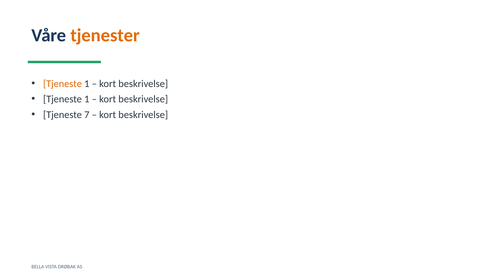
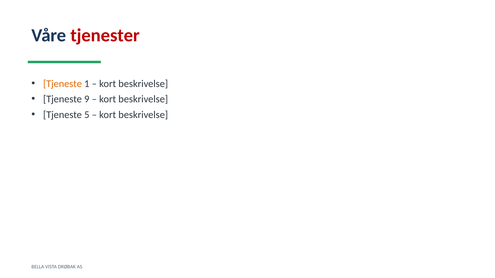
tjenester colour: orange -> red
1 at (87, 99): 1 -> 9
7: 7 -> 5
